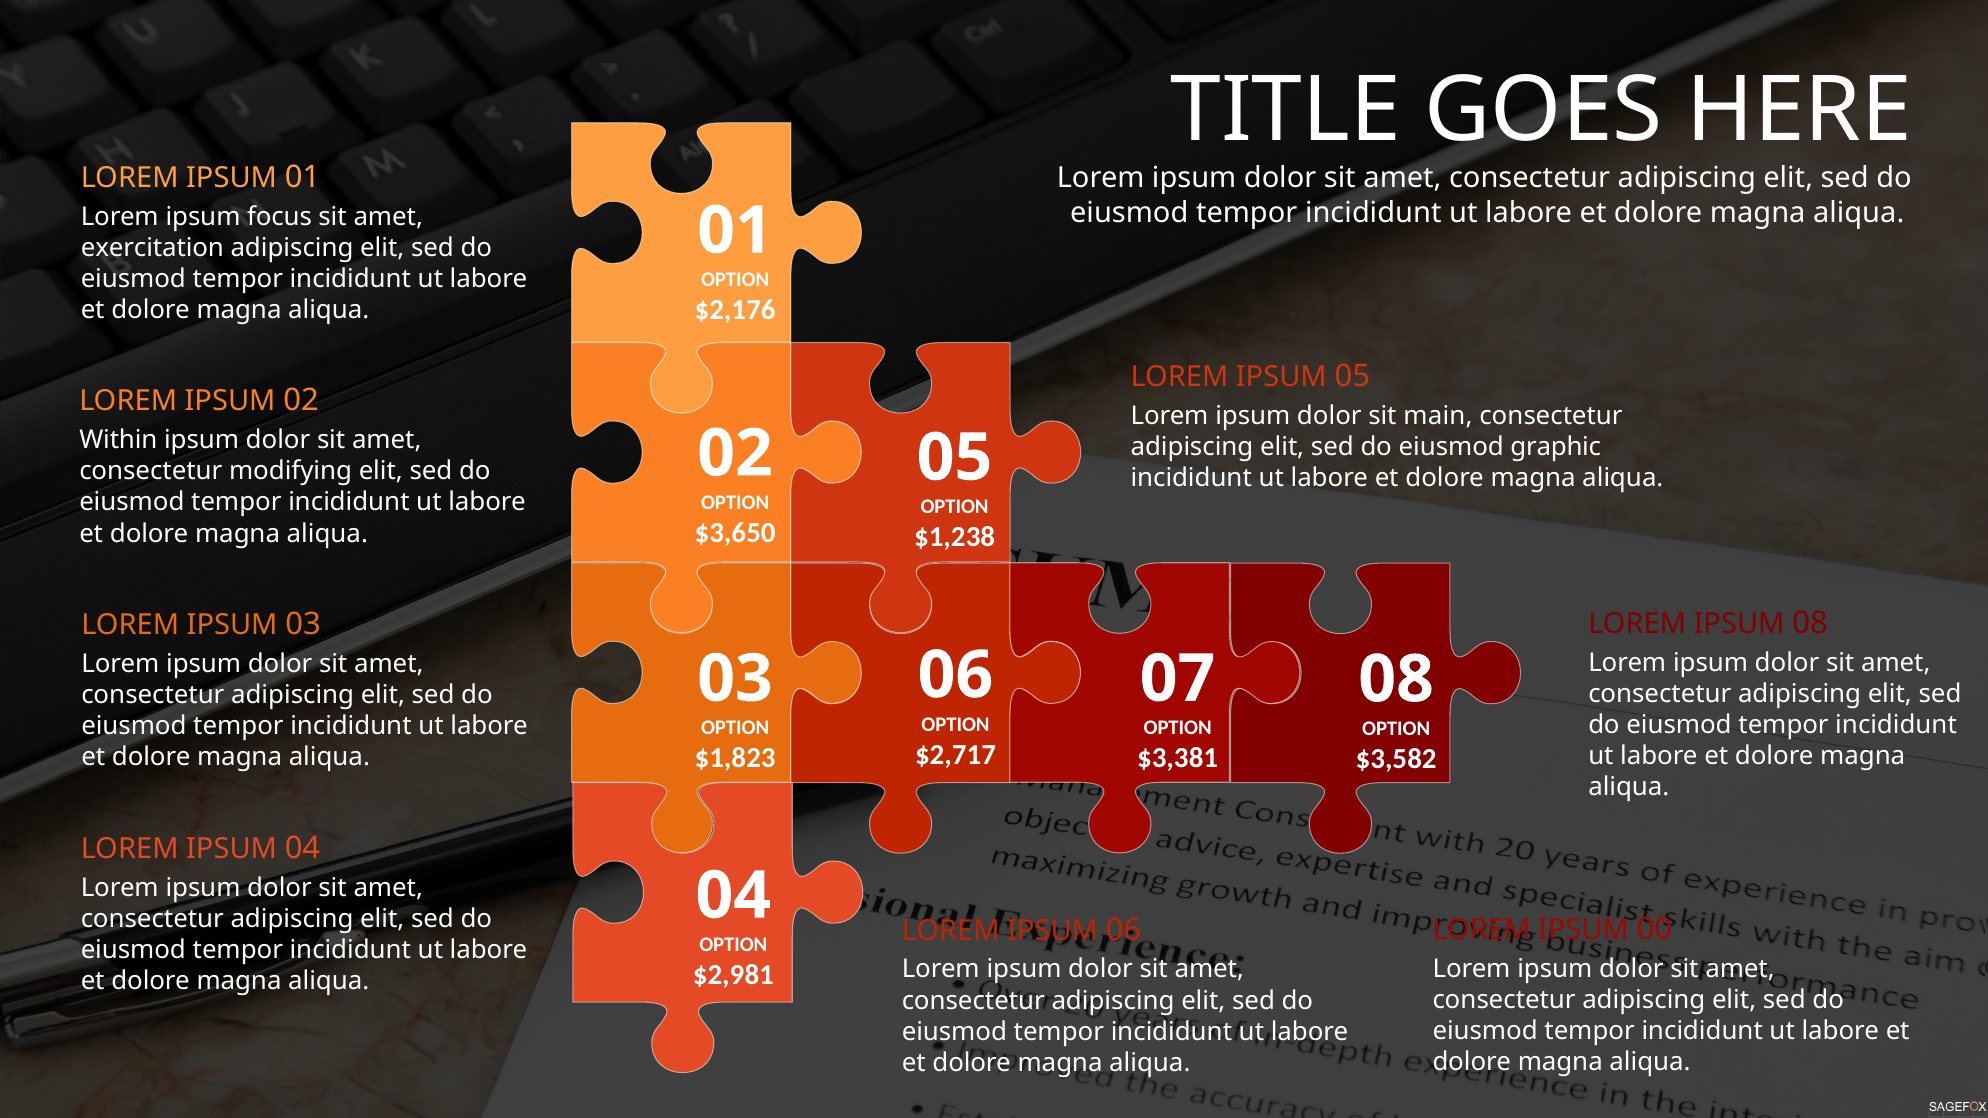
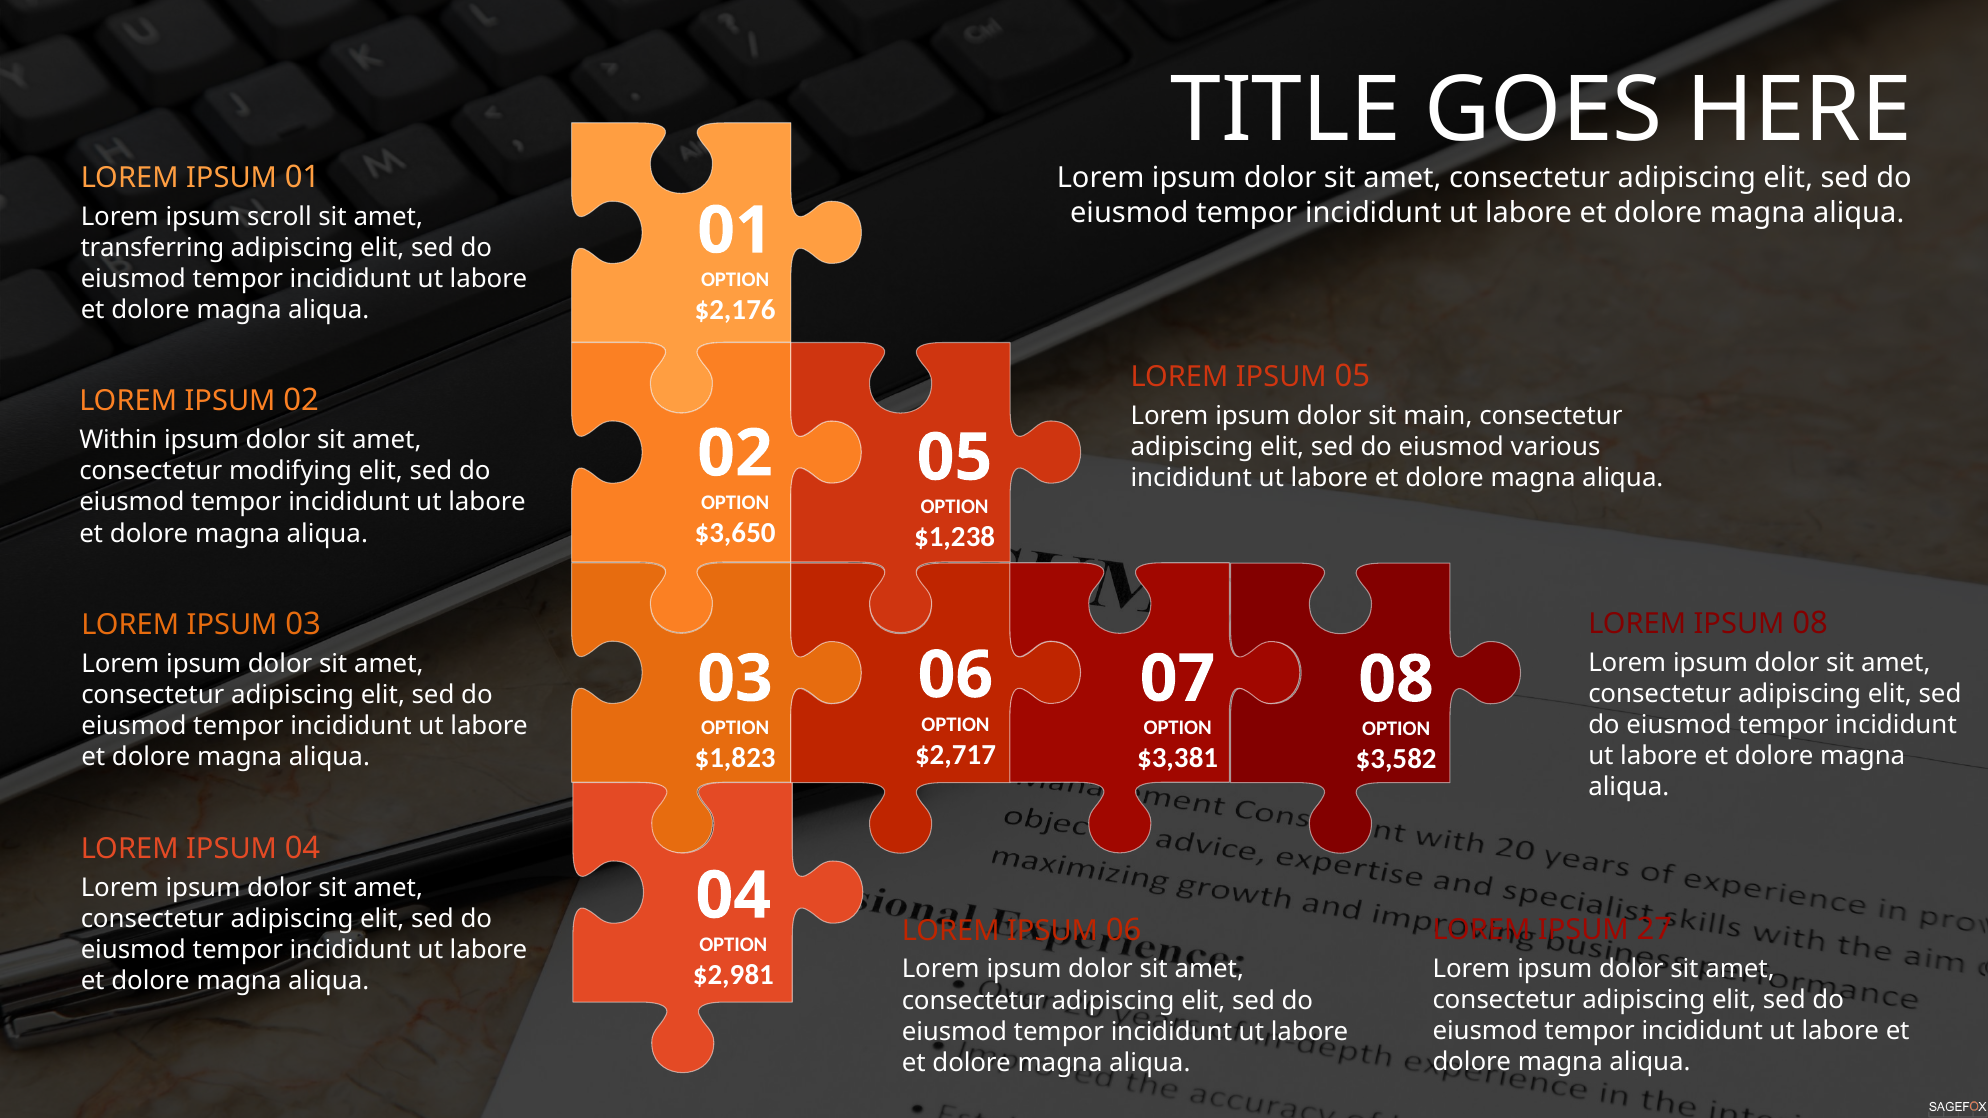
focus: focus -> scroll
exercitation: exercitation -> transferring
graphic: graphic -> various
00: 00 -> 27
